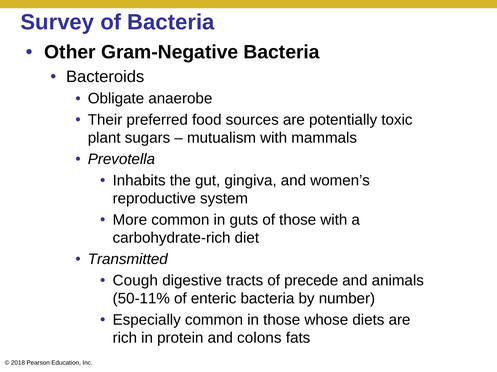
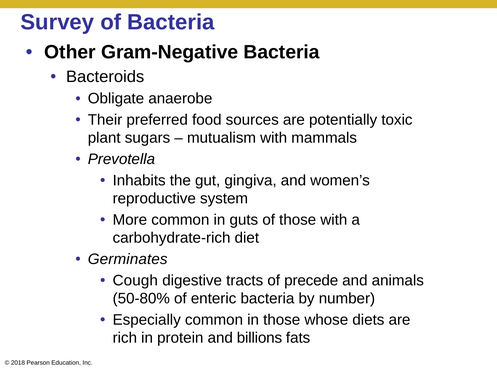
Transmitted: Transmitted -> Germinates
50-11%: 50-11% -> 50-80%
colons: colons -> billions
